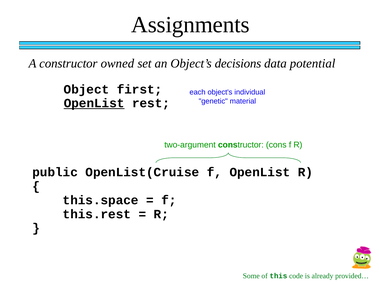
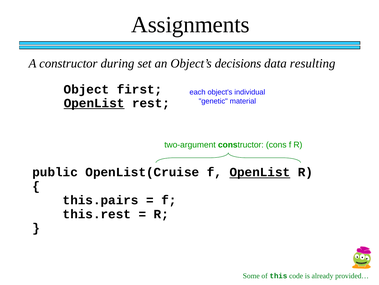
owned: owned -> during
potential: potential -> resulting
OpenList at (260, 172) underline: none -> present
this.space: this.space -> this.pairs
